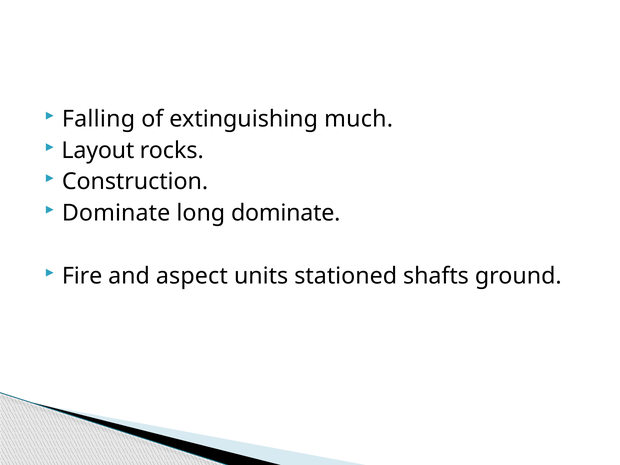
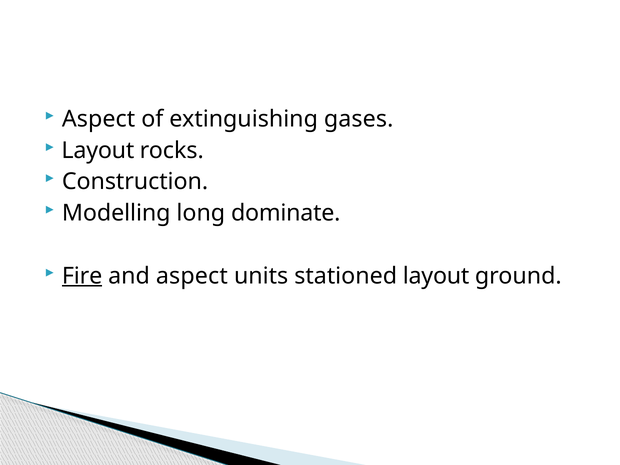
Falling at (98, 119): Falling -> Aspect
much: much -> gases
Dominate at (116, 213): Dominate -> Modelling
Fire underline: none -> present
stationed shafts: shafts -> layout
